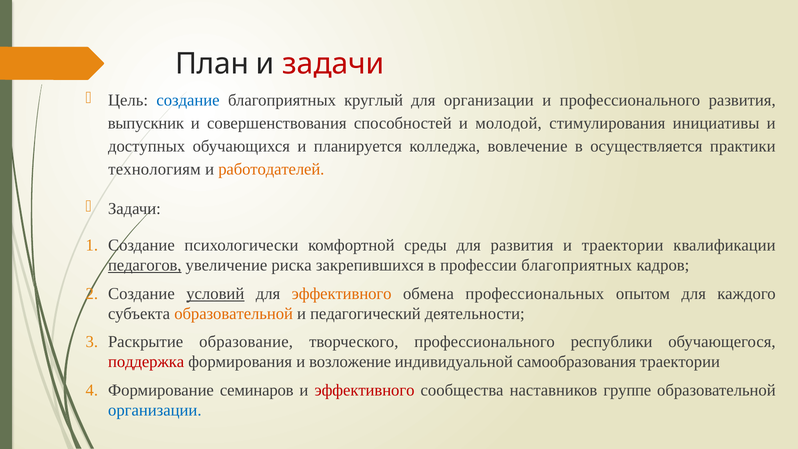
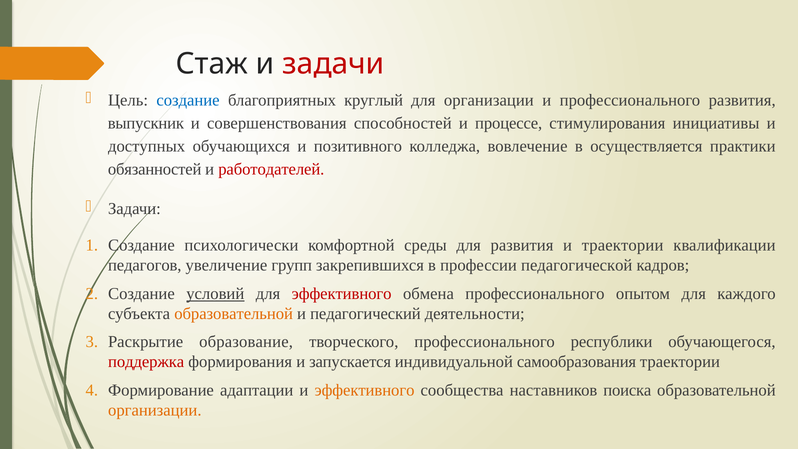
План: План -> Стаж
молодой: молодой -> процессе
планируется: планируется -> позитивного
технологиям: технологиям -> обязанностей
работодателей colour: orange -> red
педагогов underline: present -> none
риска: риска -> групп
профессии благоприятных: благоприятных -> педагогической
эффективного at (342, 294) colour: orange -> red
обмена профессиональных: профессиональных -> профессионального
возложение: возложение -> запускается
семинаров: семинаров -> адаптации
эффективного at (365, 390) colour: red -> orange
группе: группе -> поиска
организации at (155, 410) colour: blue -> orange
